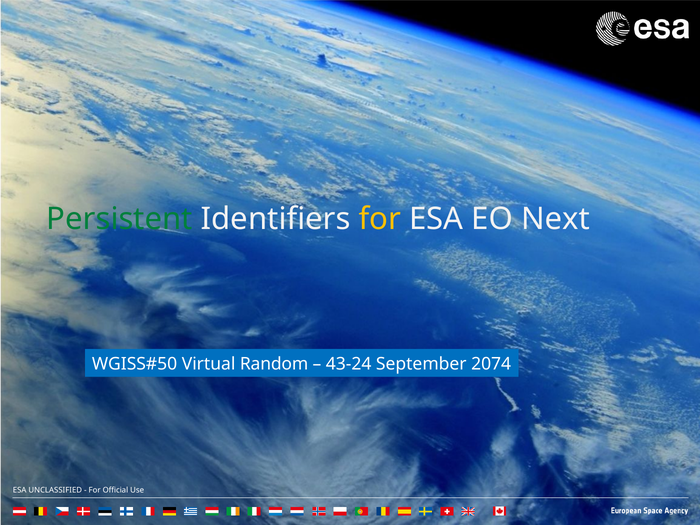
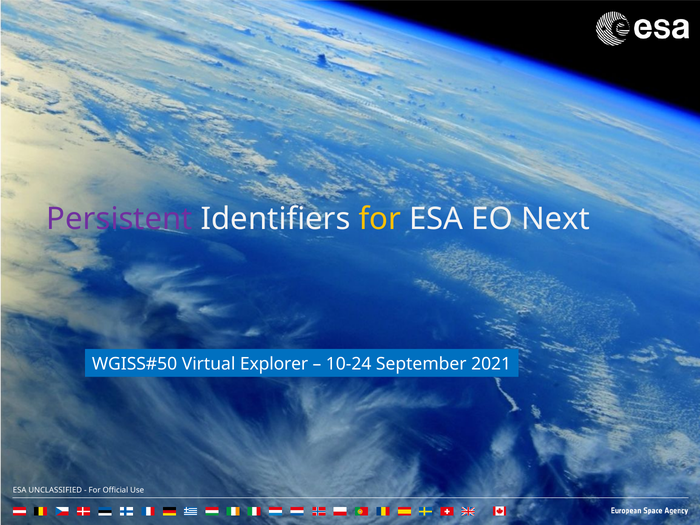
Persistent colour: green -> purple
Random: Random -> Explorer
43-24: 43-24 -> 10-24
2074: 2074 -> 2021
